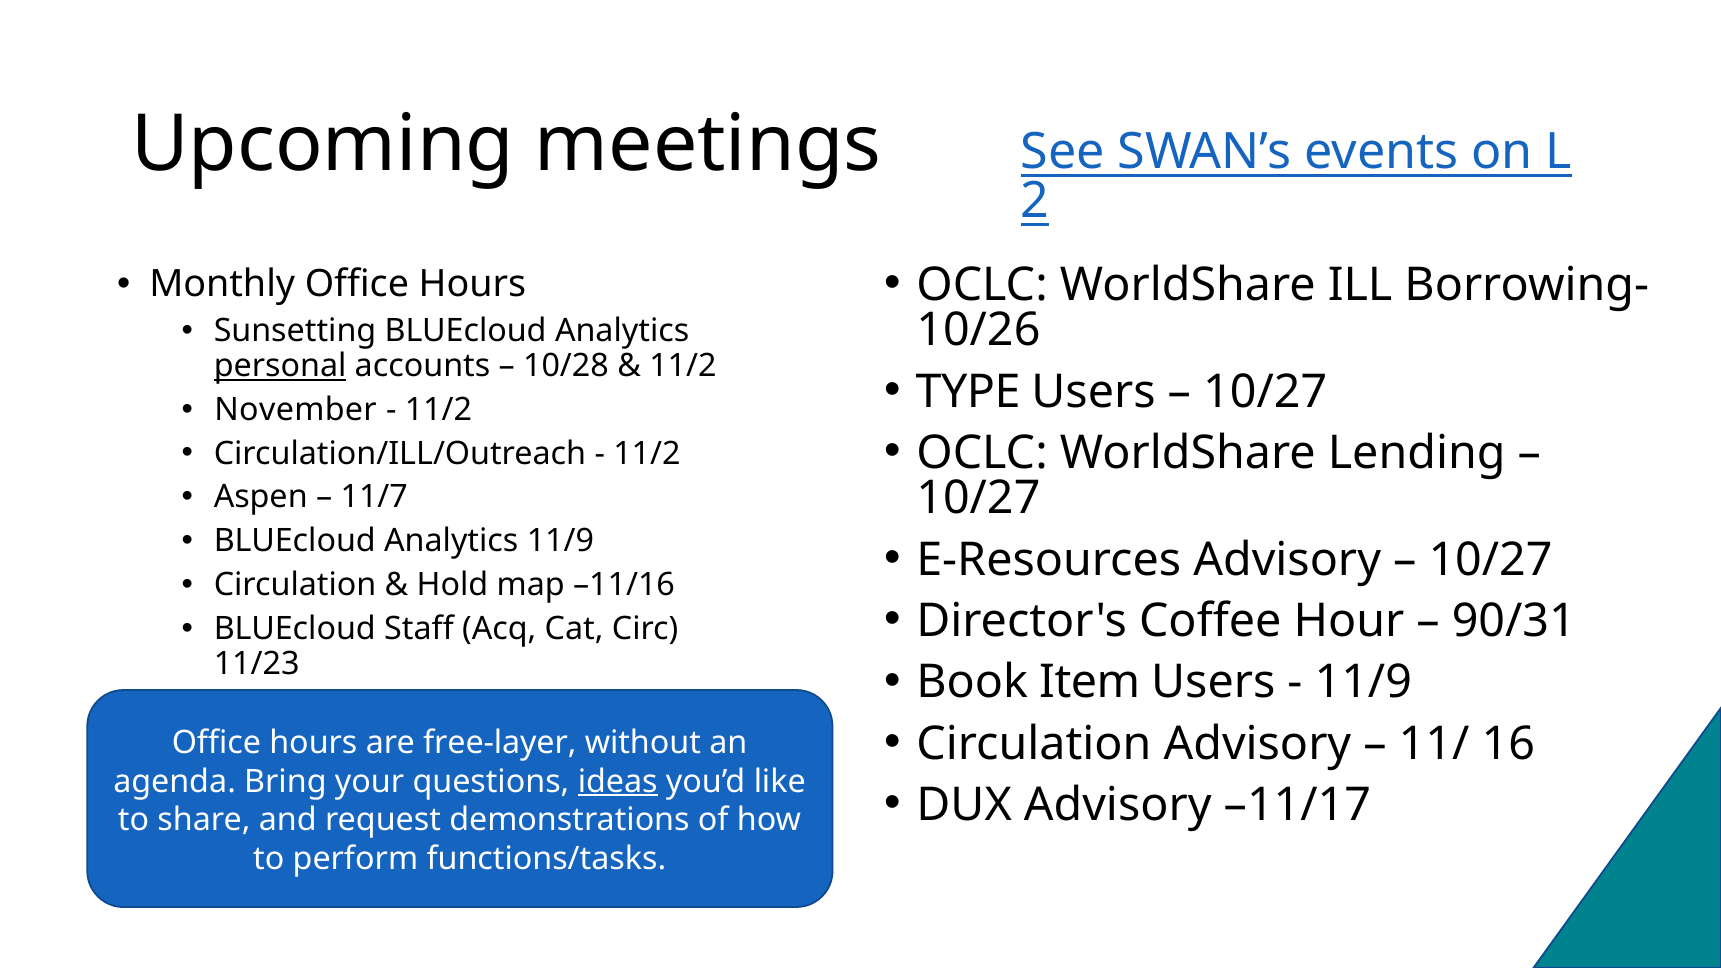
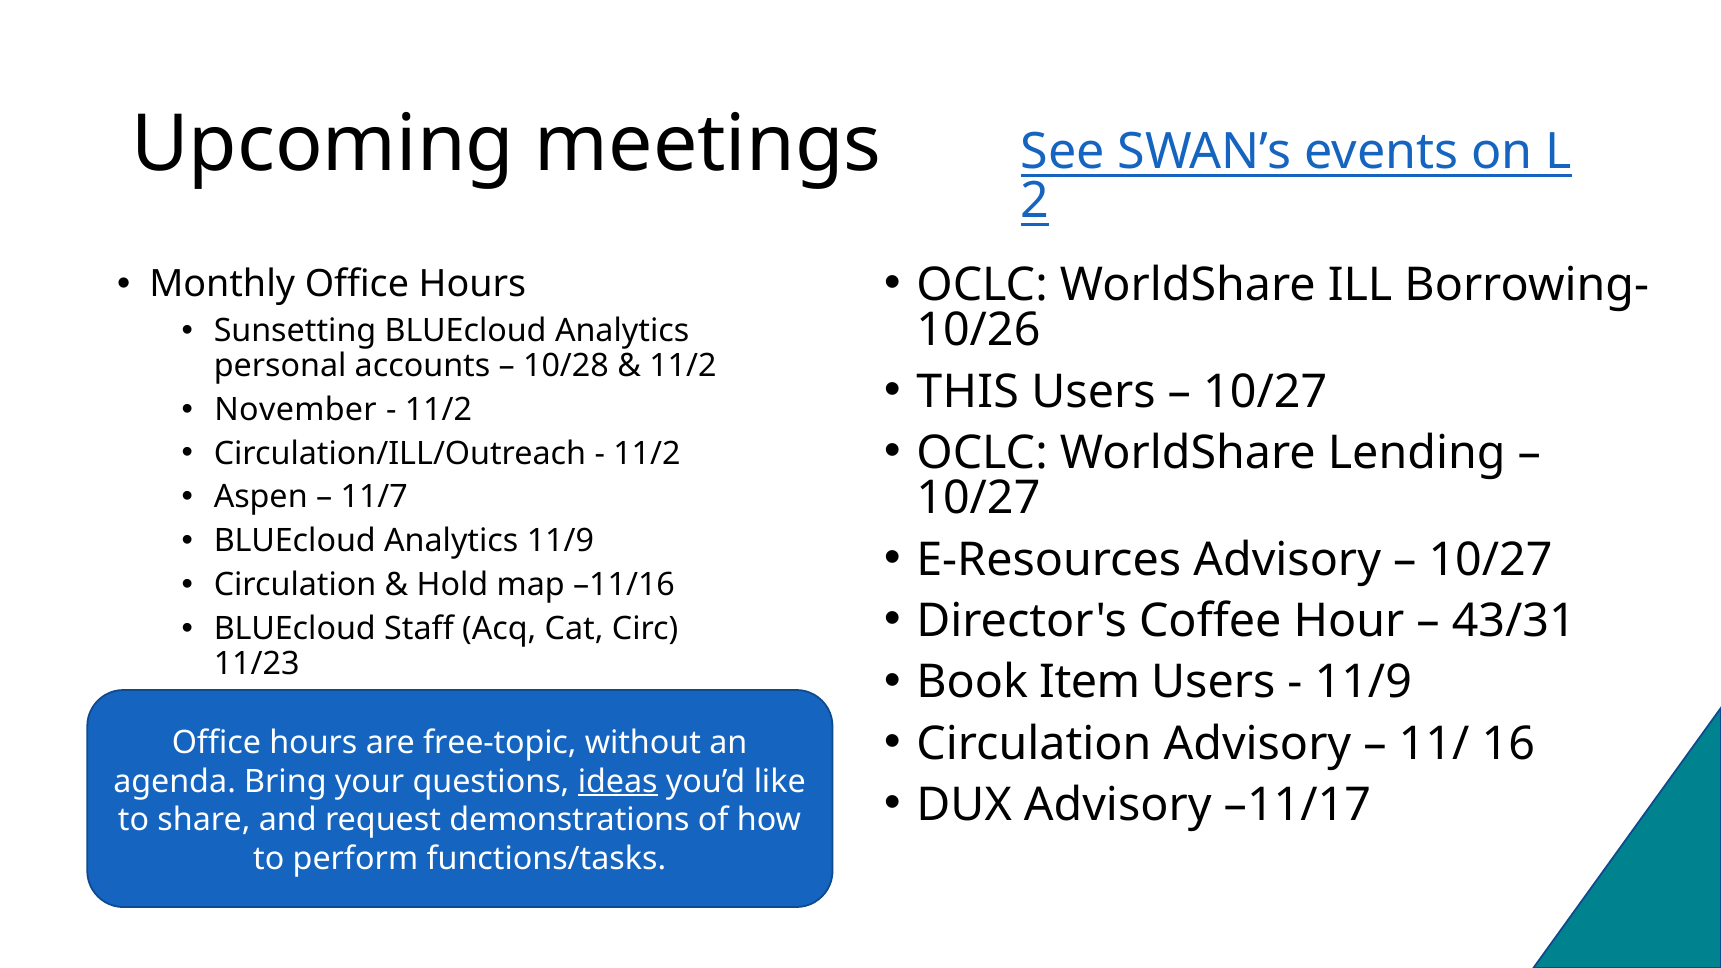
personal underline: present -> none
TYPE: TYPE -> THIS
90/31: 90/31 -> 43/31
free-layer: free-layer -> free-topic
